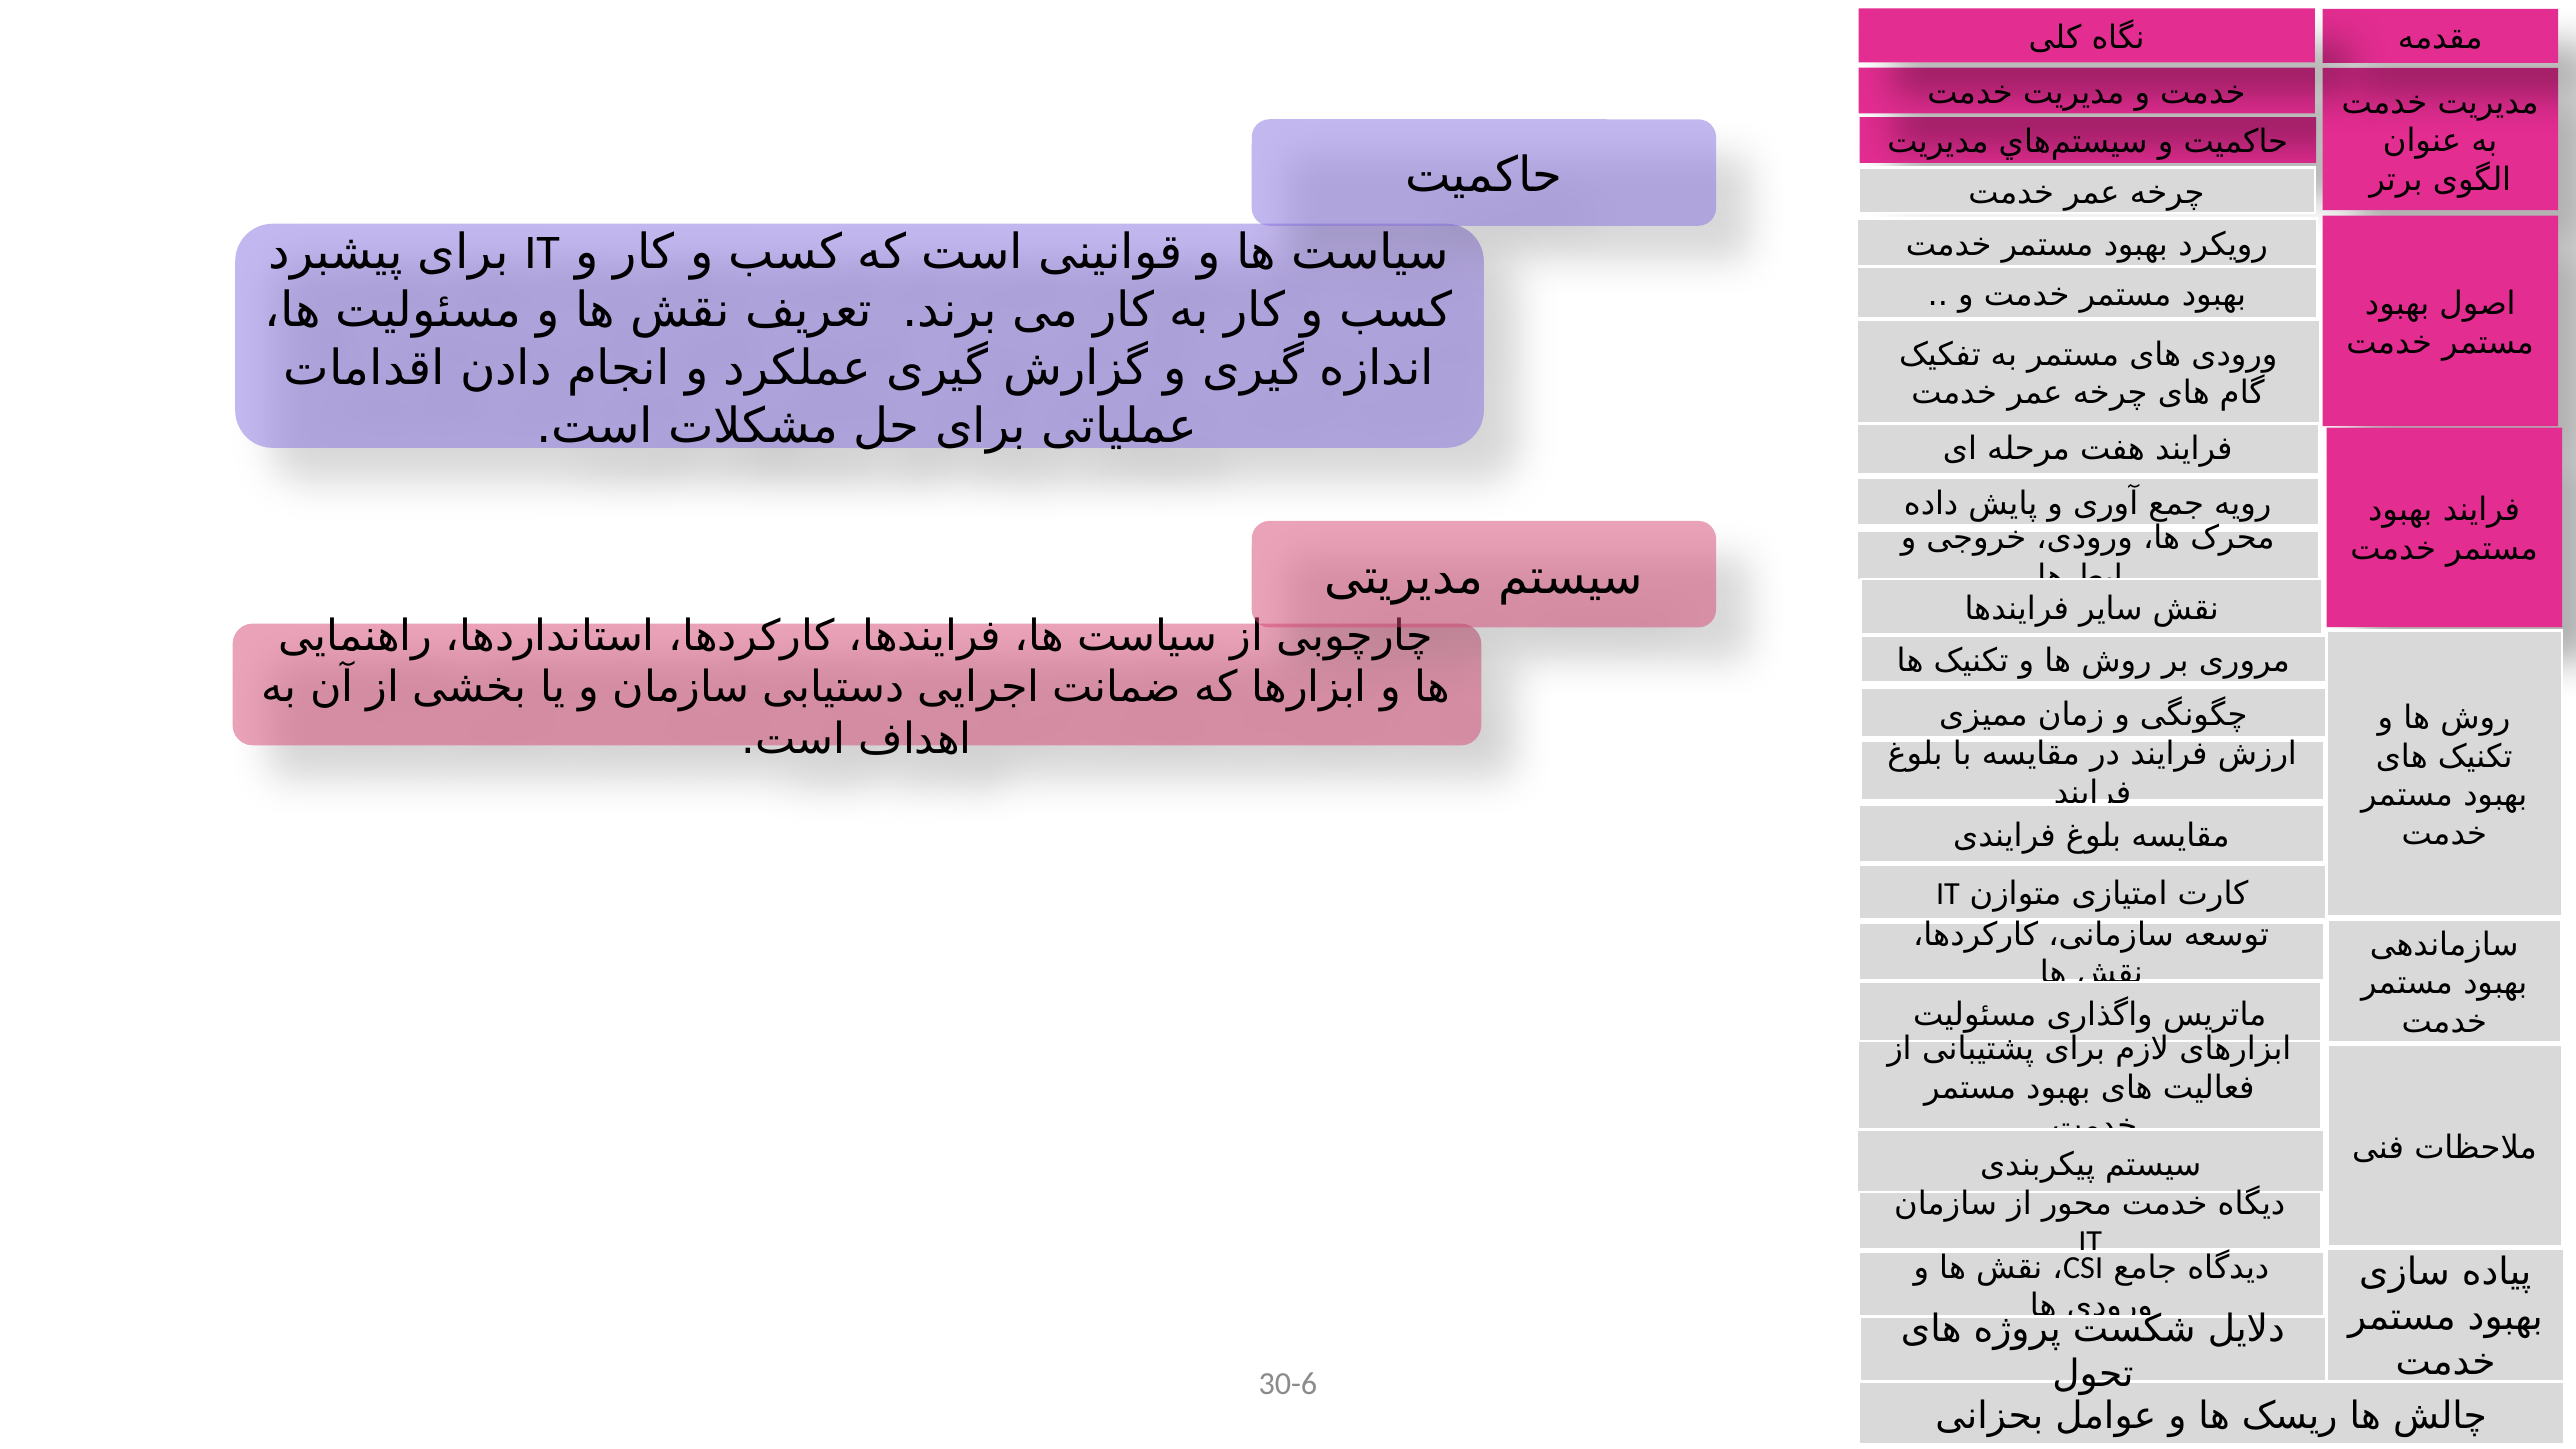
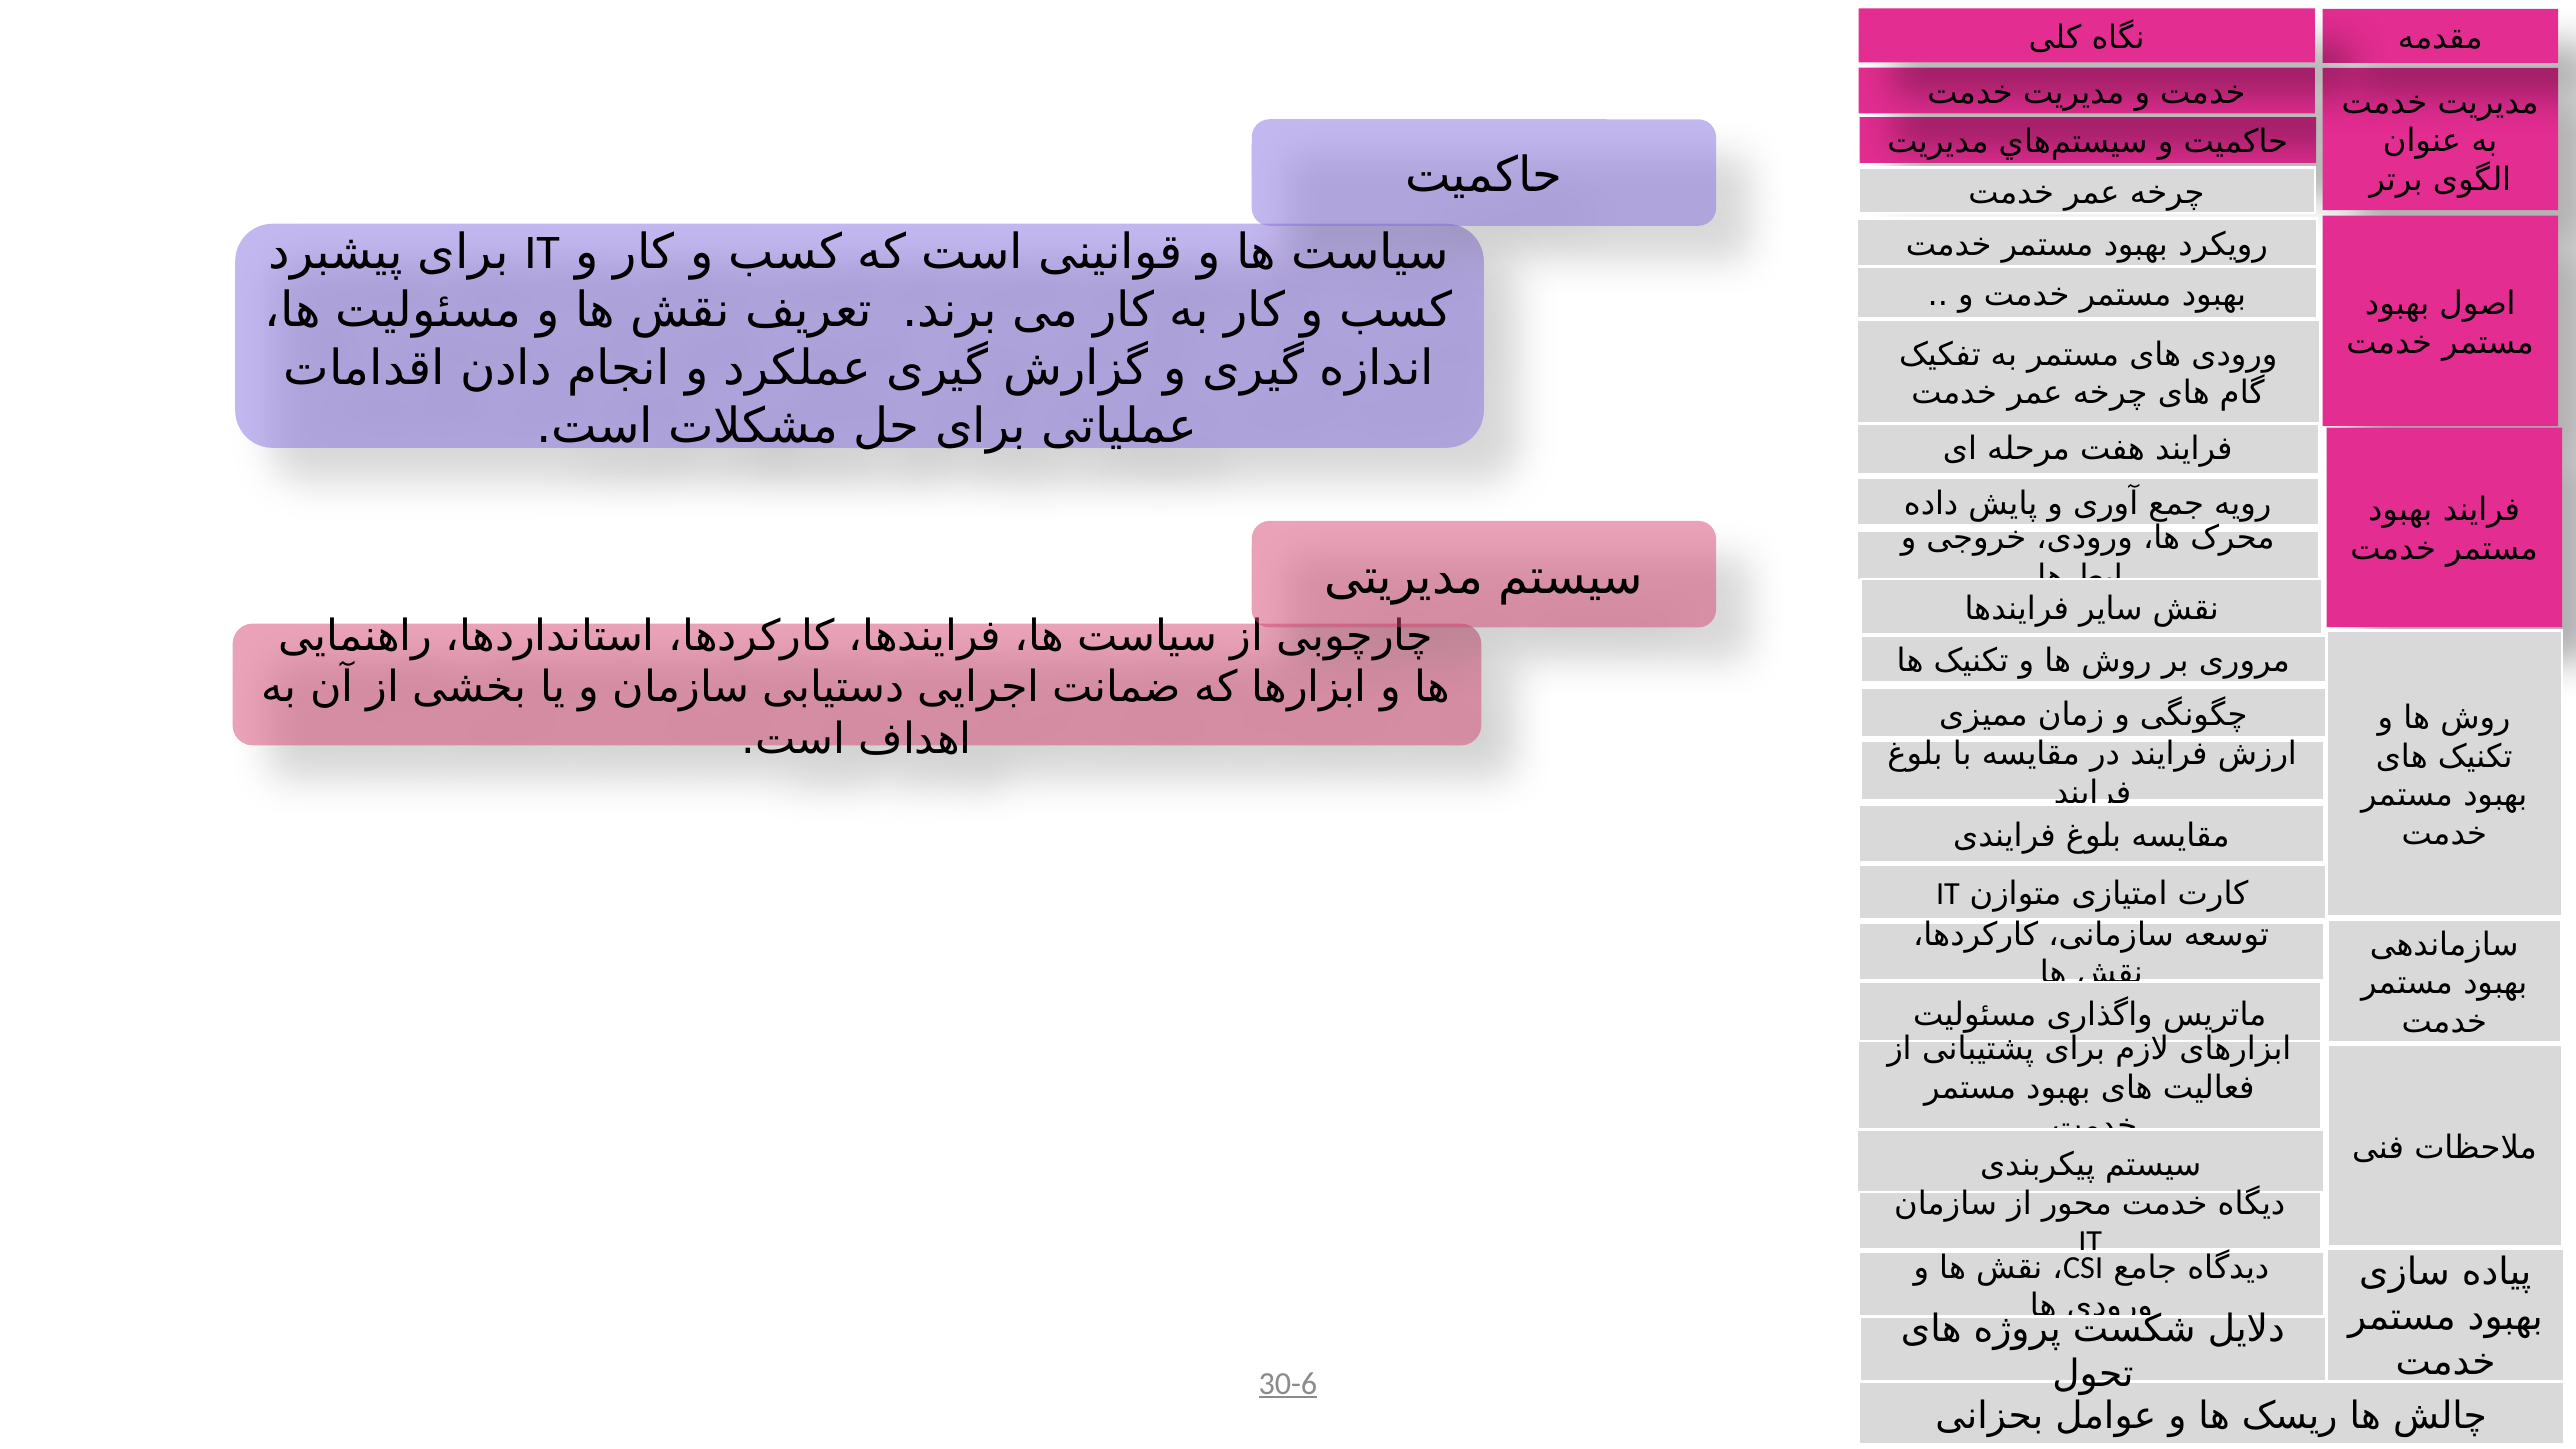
30-6 underline: none -> present
